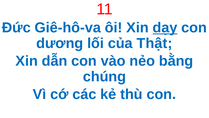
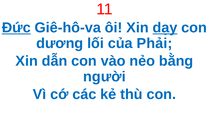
Đức underline: none -> present
Thật: Thật -> Phải
chúng: chúng -> người
